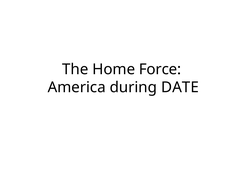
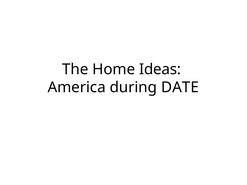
Force: Force -> Ideas
